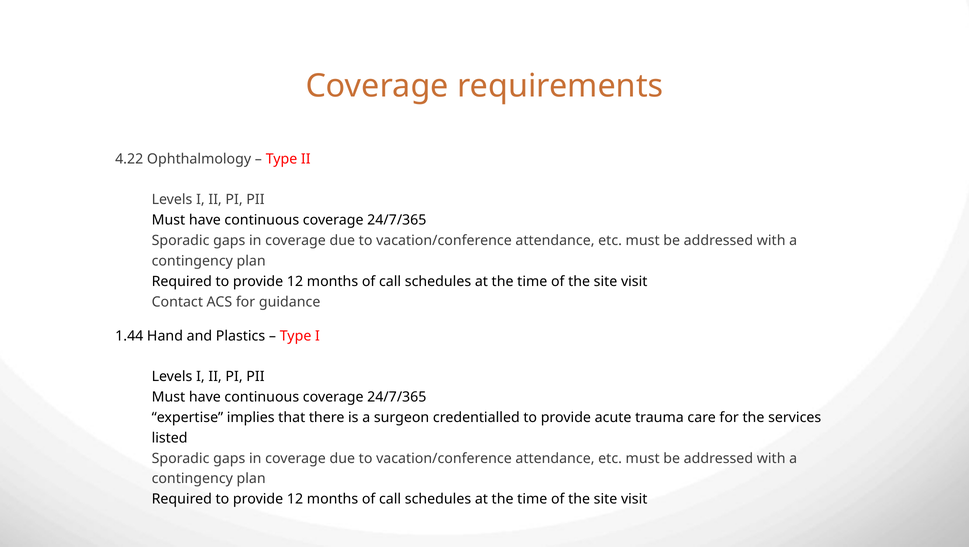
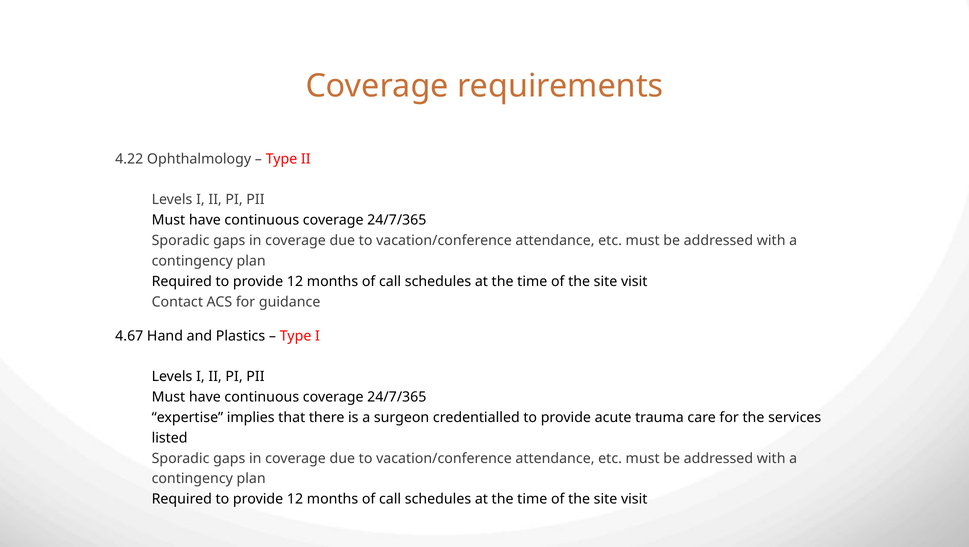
1.44: 1.44 -> 4.67
